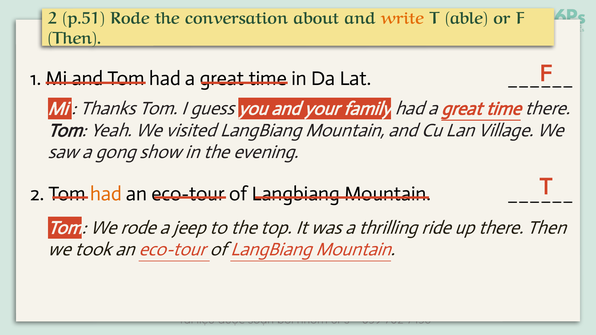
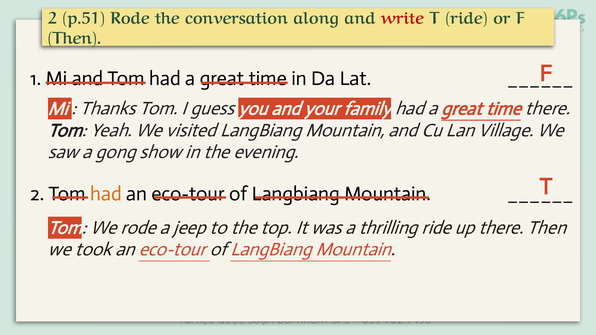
about: about -> along
write colour: orange -> red
T able: able -> ride
